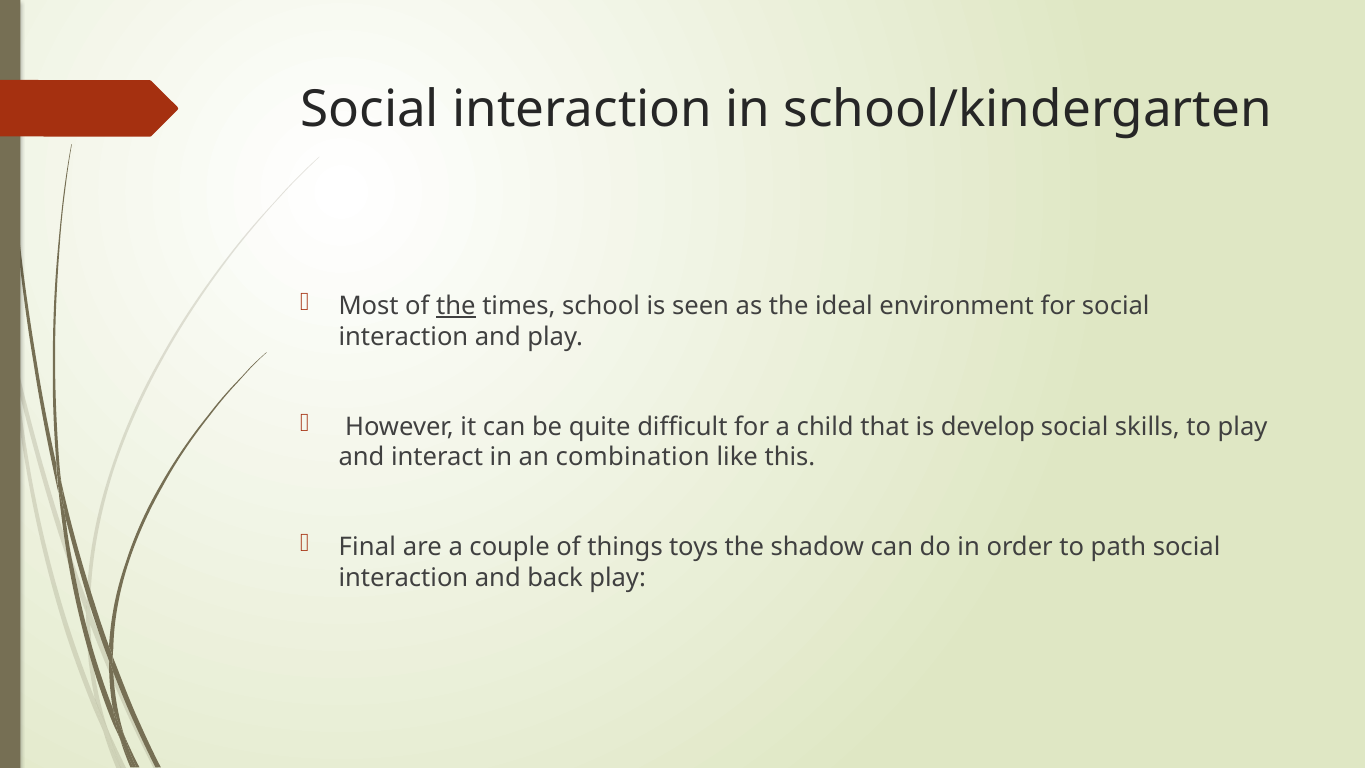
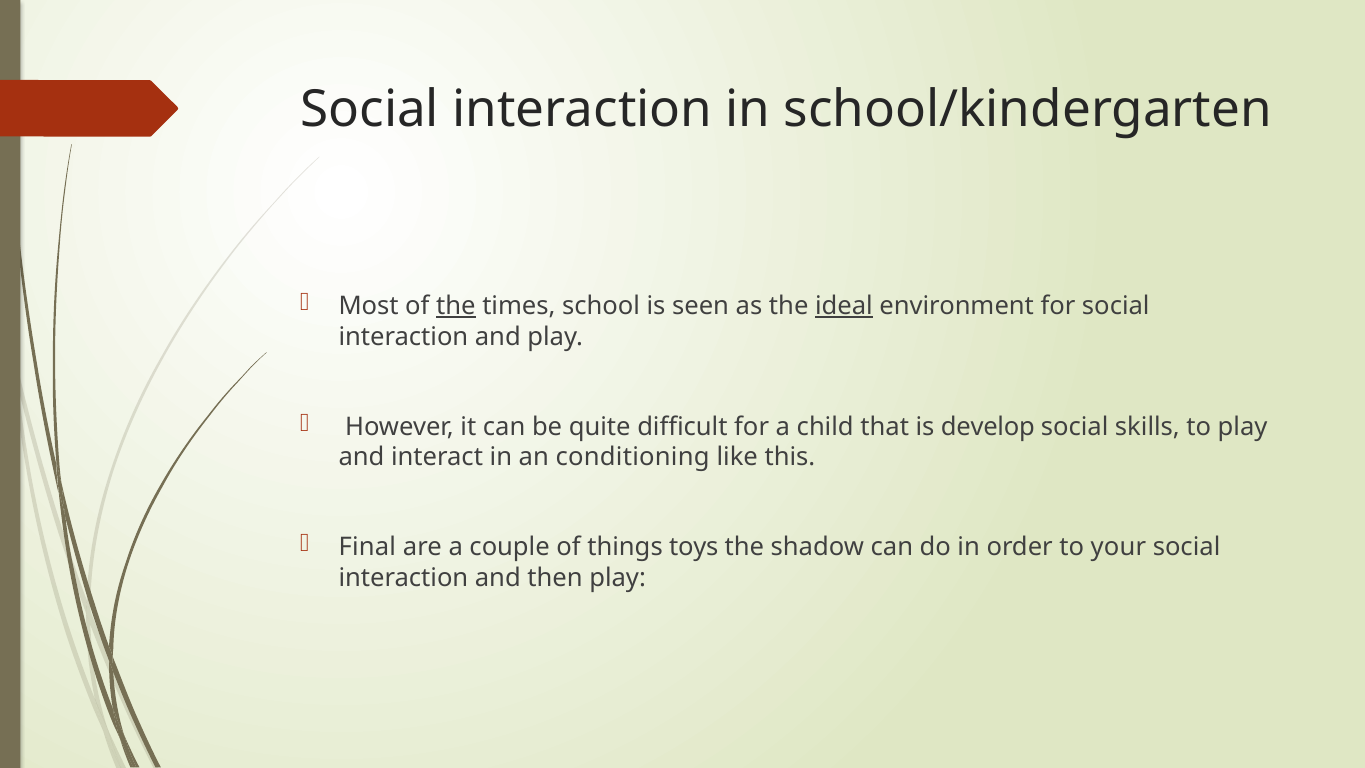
ideal underline: none -> present
combination: combination -> conditioning
path: path -> your
back: back -> then
